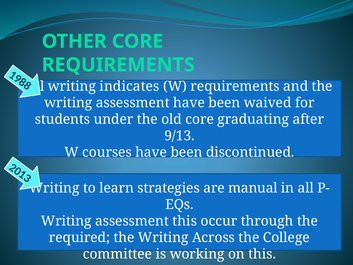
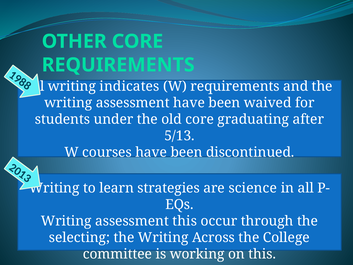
9/13: 9/13 -> 5/13
manual: manual -> science
required: required -> selecting
